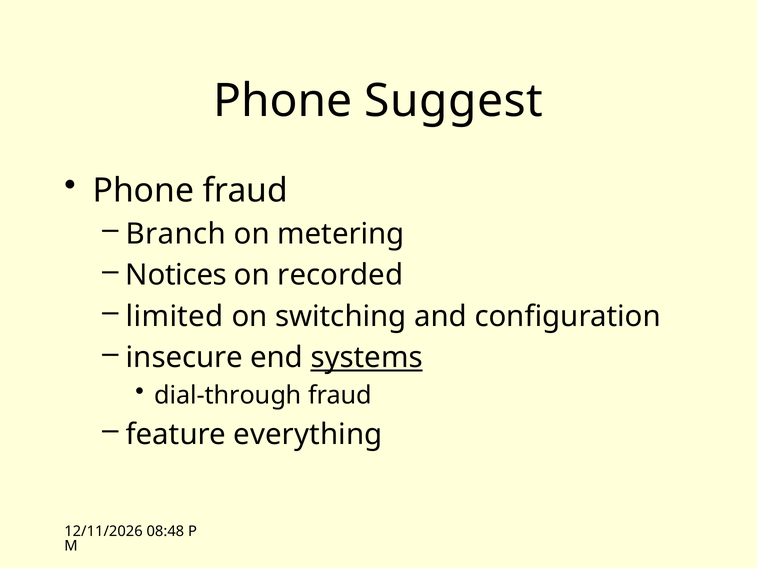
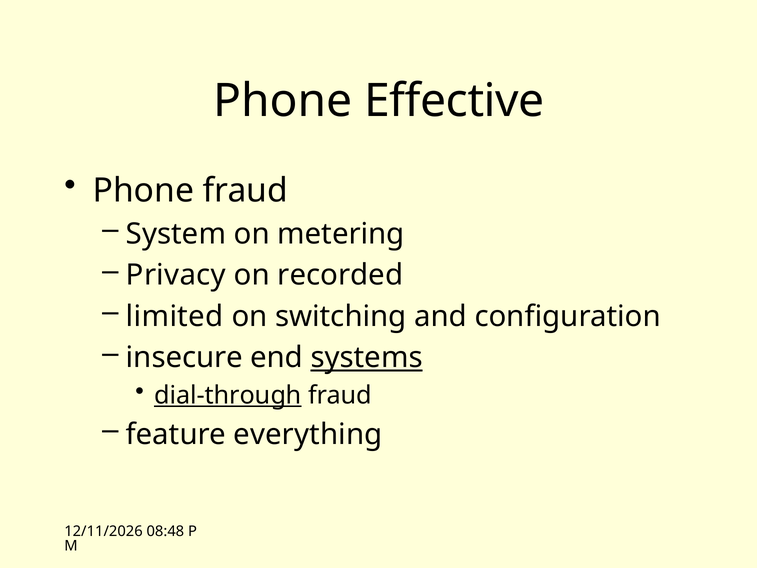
Suggest: Suggest -> Effective
Branch: Branch -> System
Notices: Notices -> Privacy
dial-through underline: none -> present
